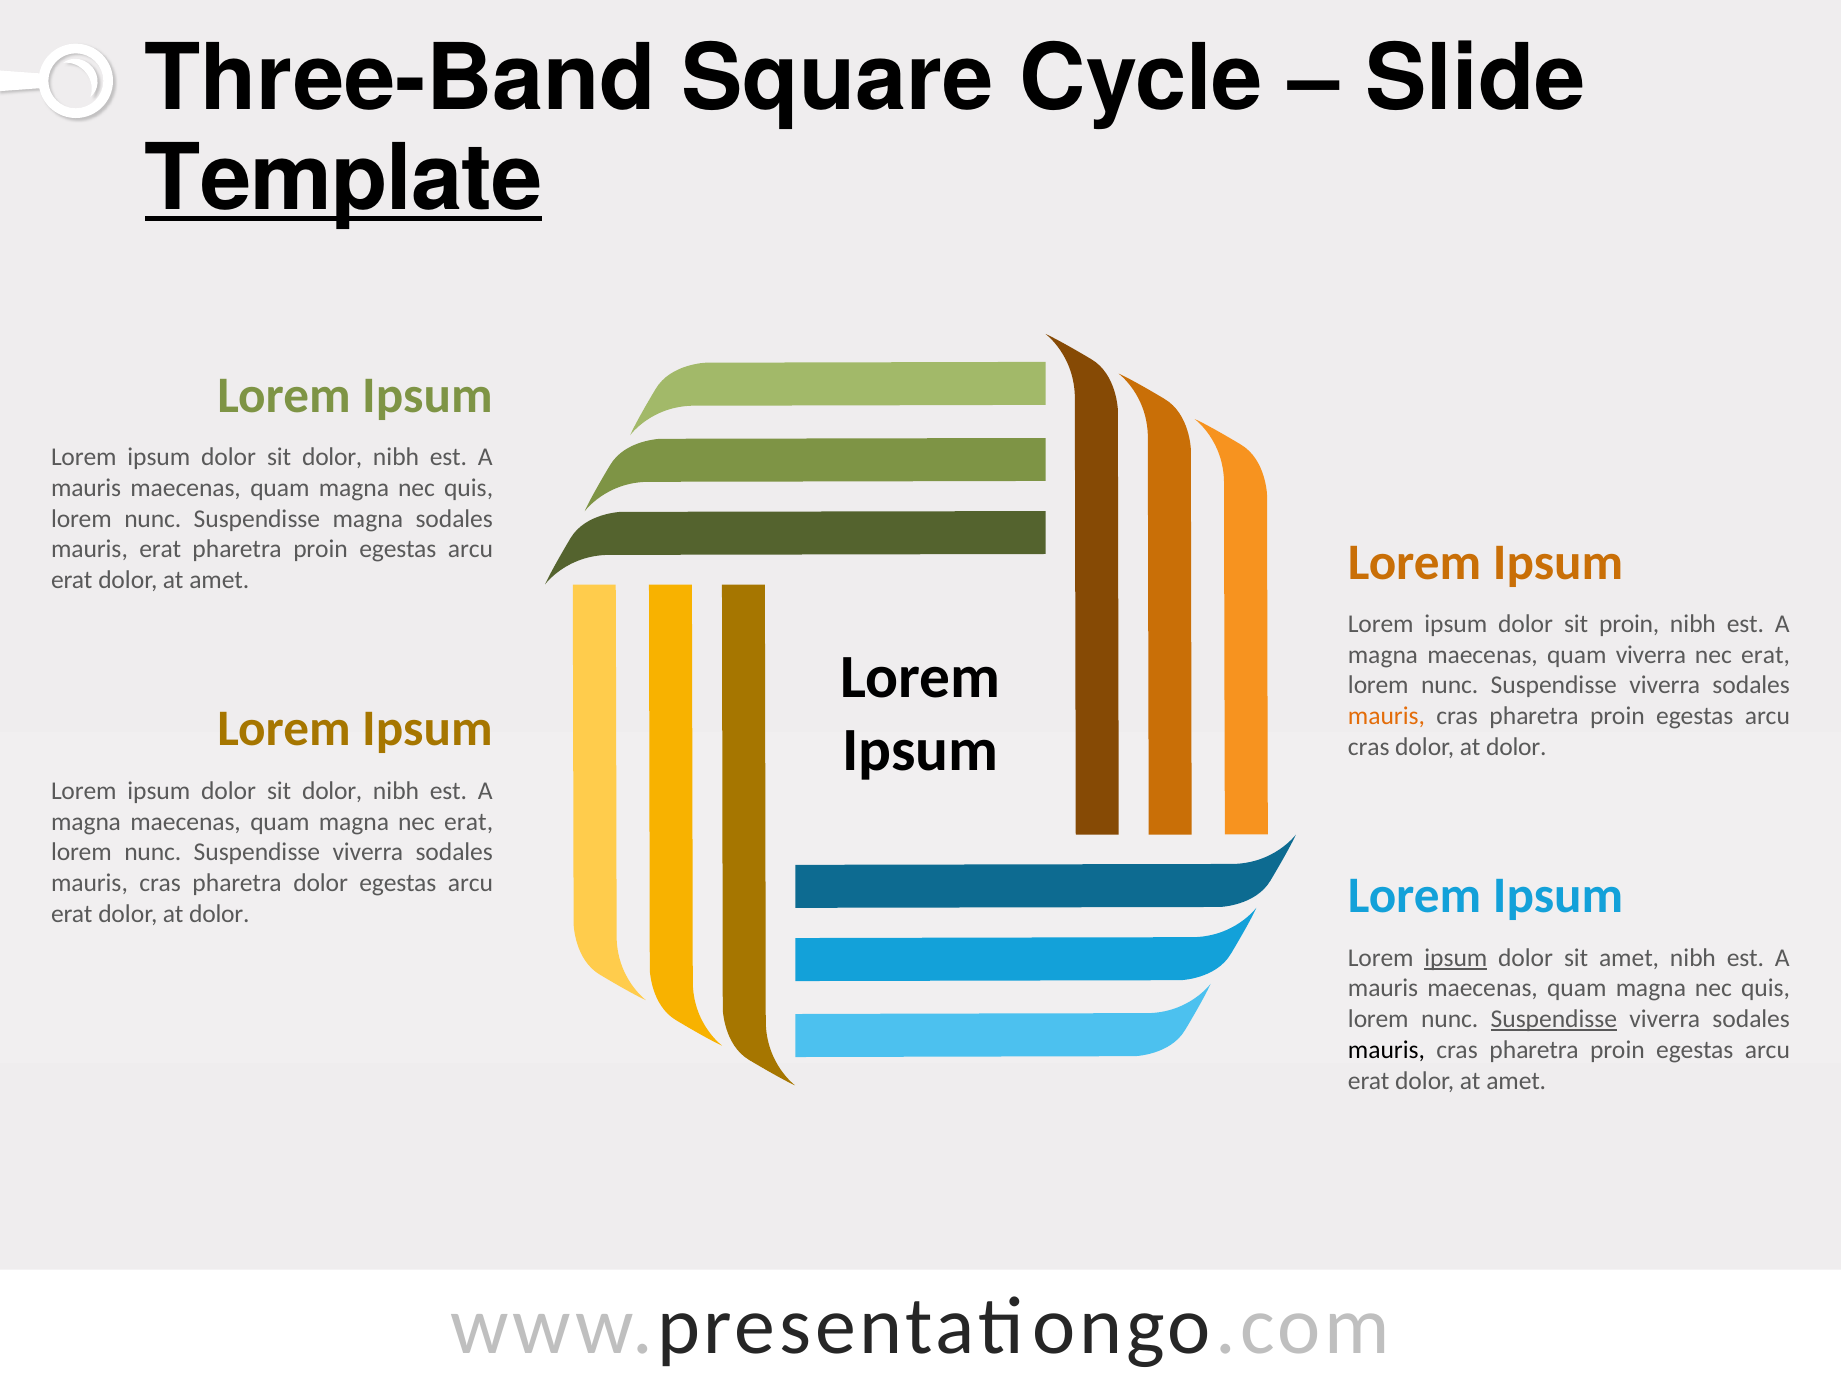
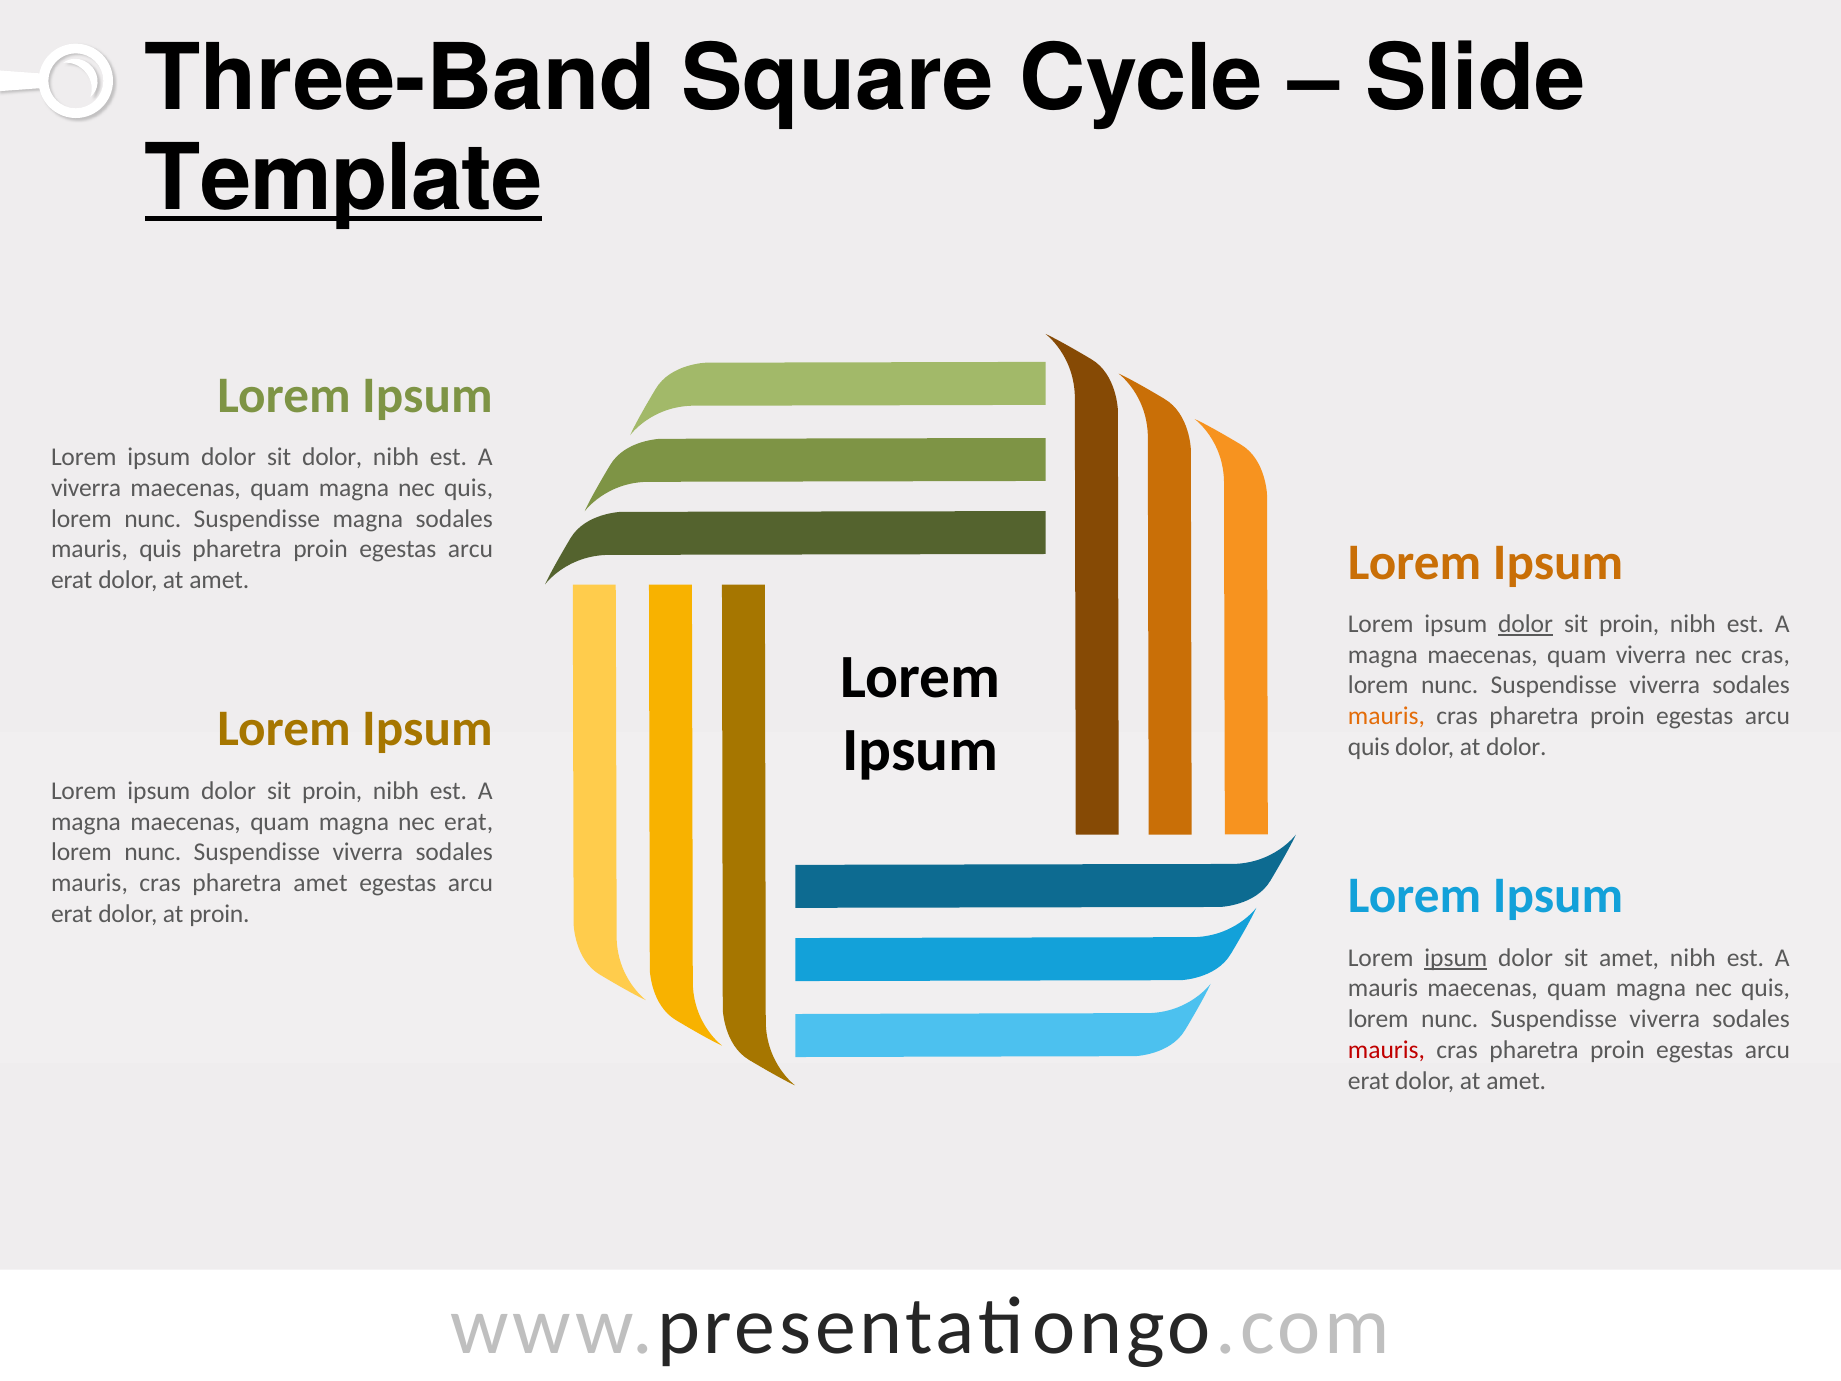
mauris at (86, 488): mauris -> viverra
mauris erat: erat -> quis
dolor at (1526, 624) underline: none -> present
erat at (1766, 655): erat -> cras
cras at (1369, 747): cras -> quis
dolor at (332, 791): dolor -> proin
pharetra dolor: dolor -> amet
erat dolor at dolor: dolor -> proin
Suspendisse at (1554, 1019) underline: present -> none
mauris at (1386, 1050) colour: black -> red
